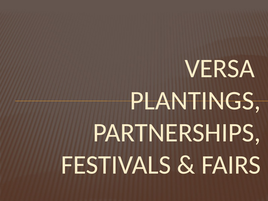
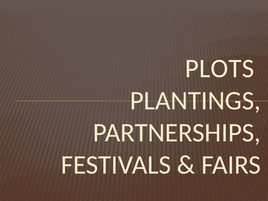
VERSA: VERSA -> PLOTS
